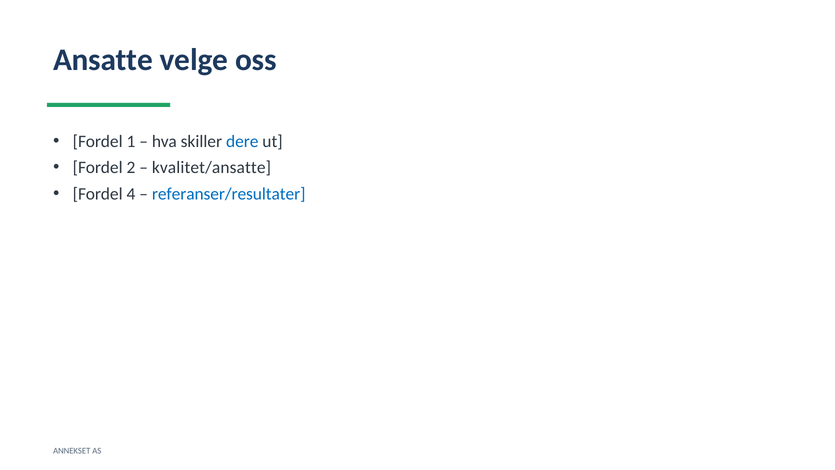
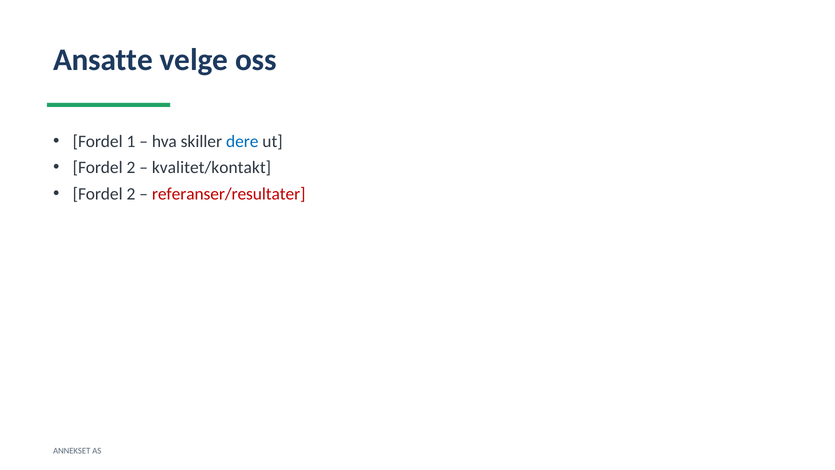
kvalitet/ansatte: kvalitet/ansatte -> kvalitet/kontakt
4 at (131, 194): 4 -> 2
referanser/resultater colour: blue -> red
